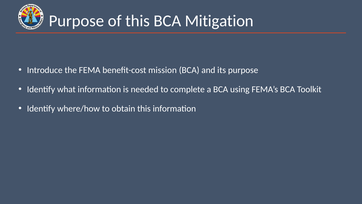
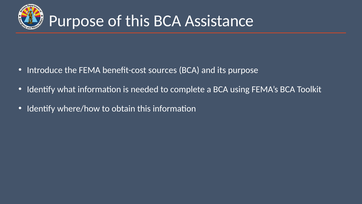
Mitigation: Mitigation -> Assistance
mission: mission -> sources
